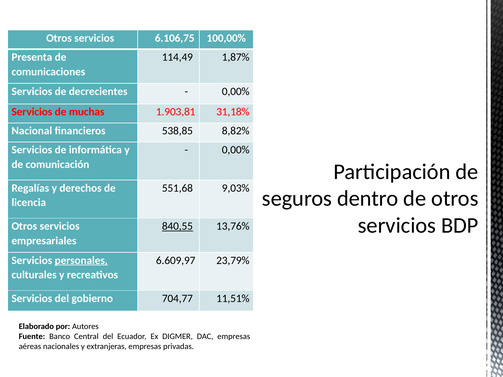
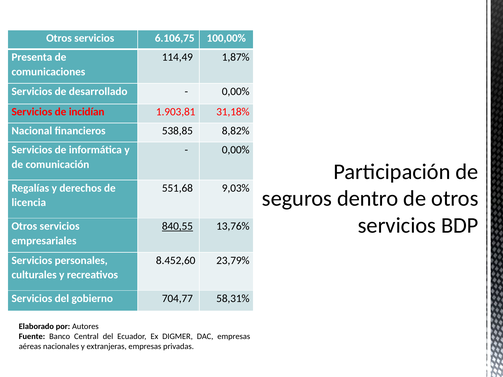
decrecientes: decrecientes -> desarrollado
muchas: muchas -> incidían
personales underline: present -> none
6.609,97: 6.609,97 -> 8.452,60
11,51%: 11,51% -> 58,31%
